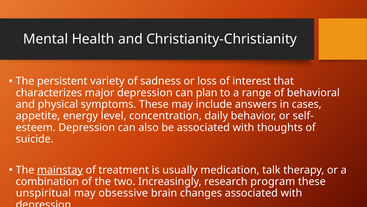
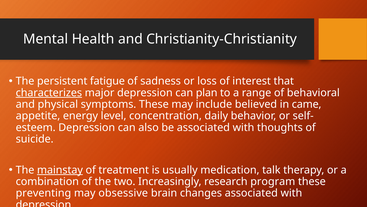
variety: variety -> fatigue
characterizes underline: none -> present
answers: answers -> believed
cases: cases -> came
unspiritual: unspiritual -> preventing
